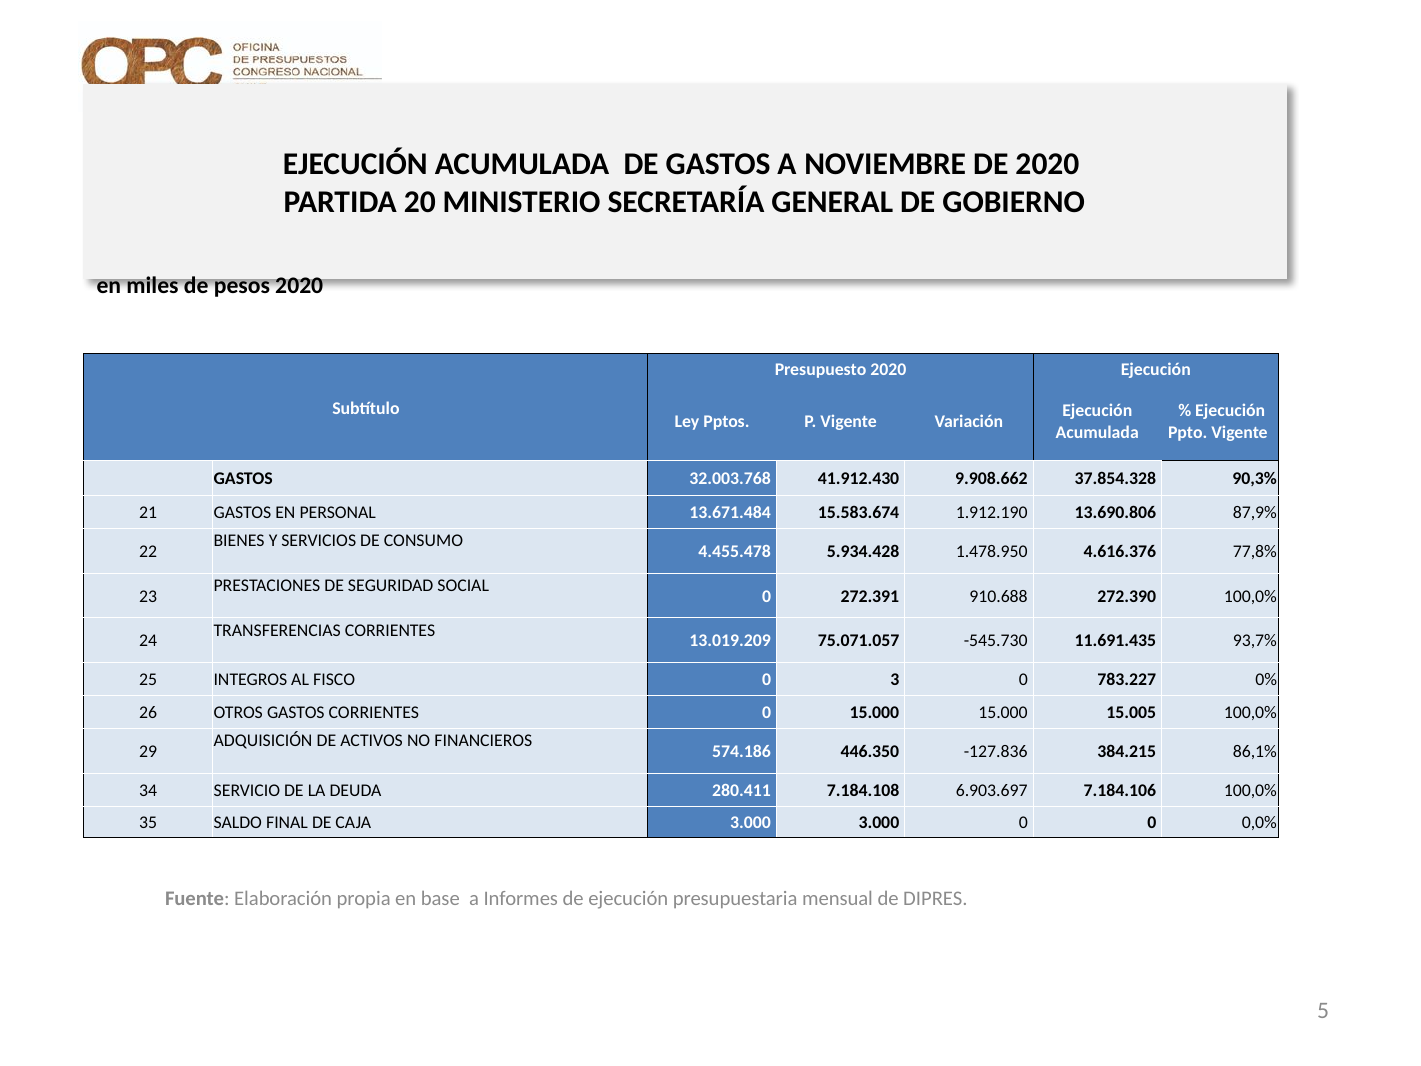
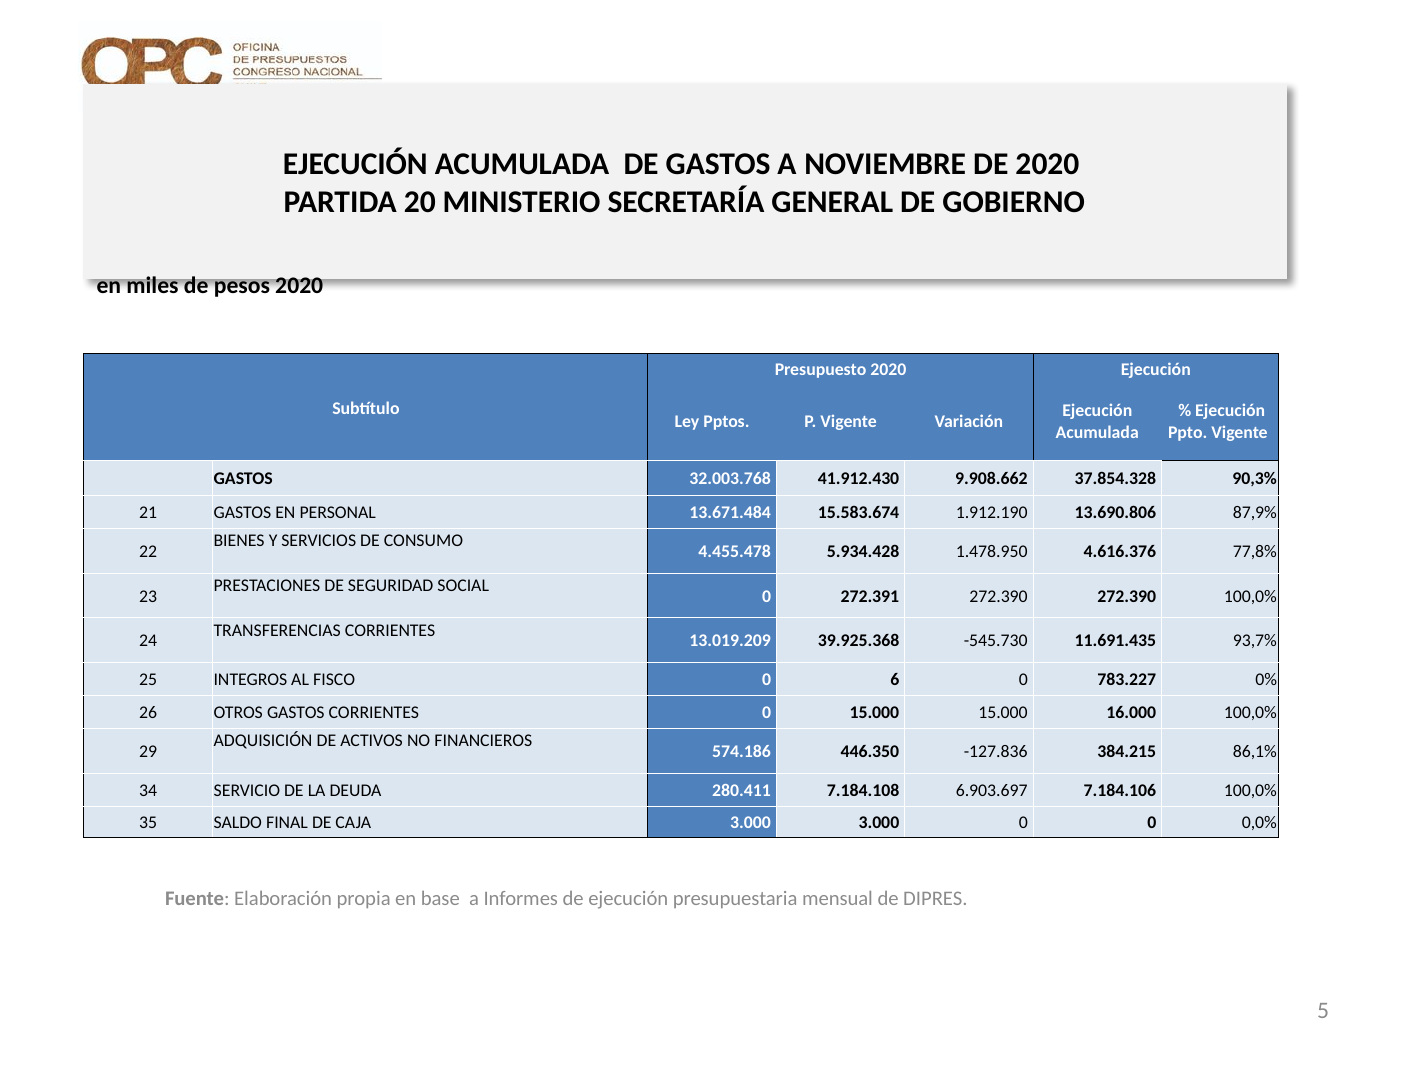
272.391 910.688: 910.688 -> 272.390
75.071.057: 75.071.057 -> 39.925.368
3: 3 -> 6
15.005: 15.005 -> 16.000
